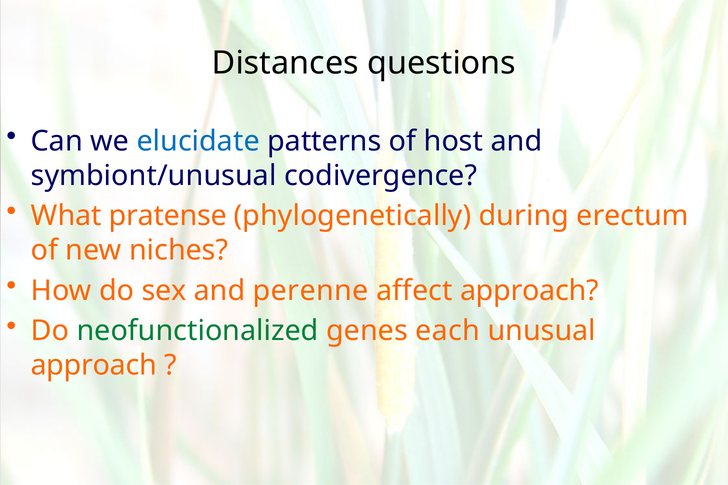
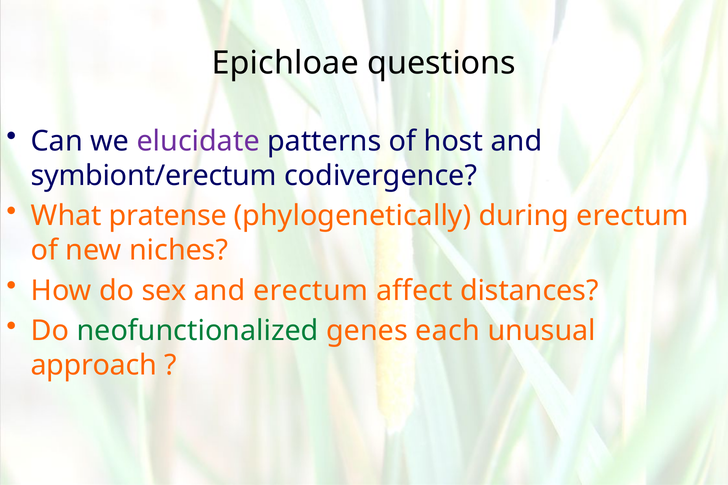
Distances: Distances -> Epichloae
elucidate colour: blue -> purple
symbiont/unusual: symbiont/unusual -> symbiont/erectum
and perenne: perenne -> erectum
affect approach: approach -> distances
